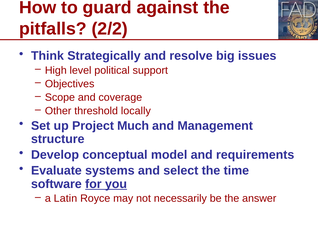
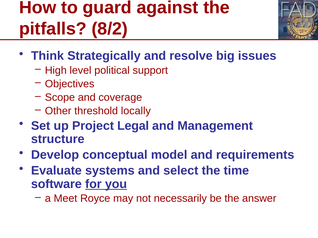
2/2: 2/2 -> 8/2
Much: Much -> Legal
Latin: Latin -> Meet
